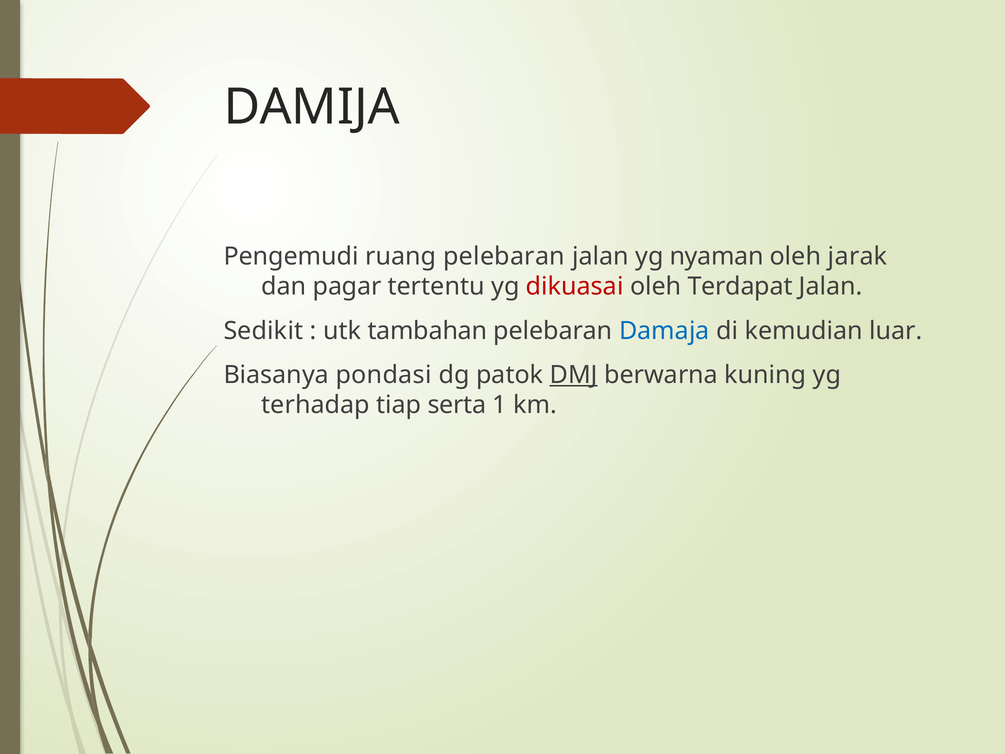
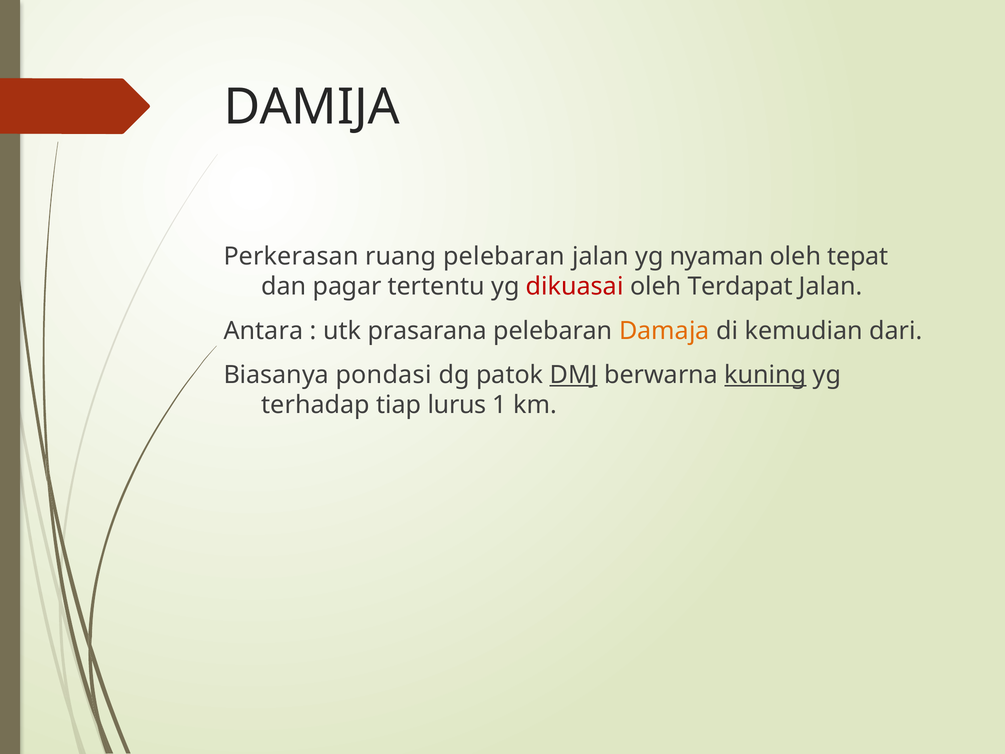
Pengemudi: Pengemudi -> Perkerasan
jarak: jarak -> tepat
Sedikit: Sedikit -> Antara
tambahan: tambahan -> prasarana
Damaja colour: blue -> orange
luar: luar -> dari
kuning underline: none -> present
serta: serta -> lurus
